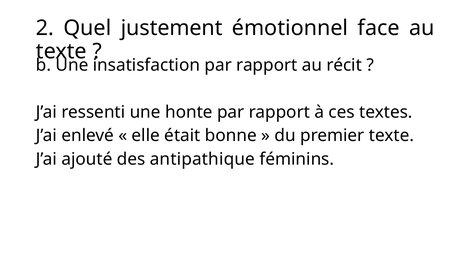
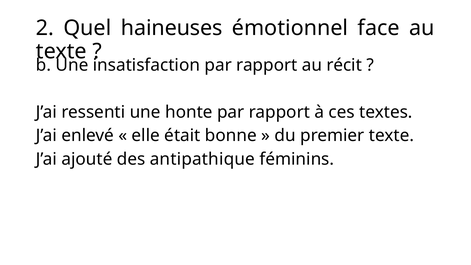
justement: justement -> haineuses
